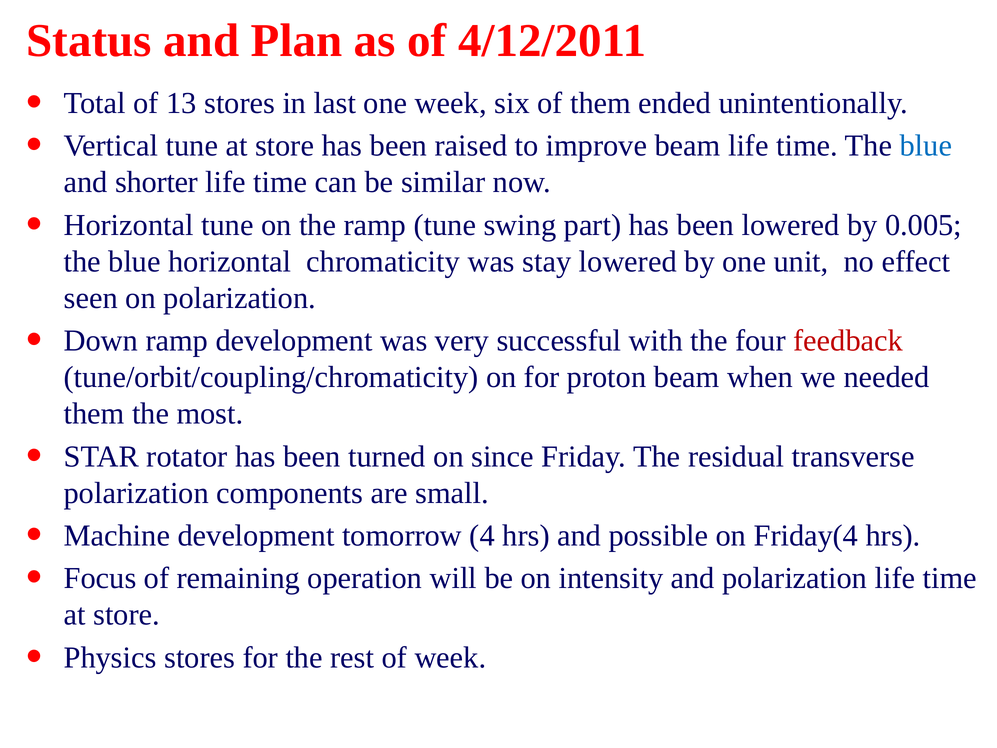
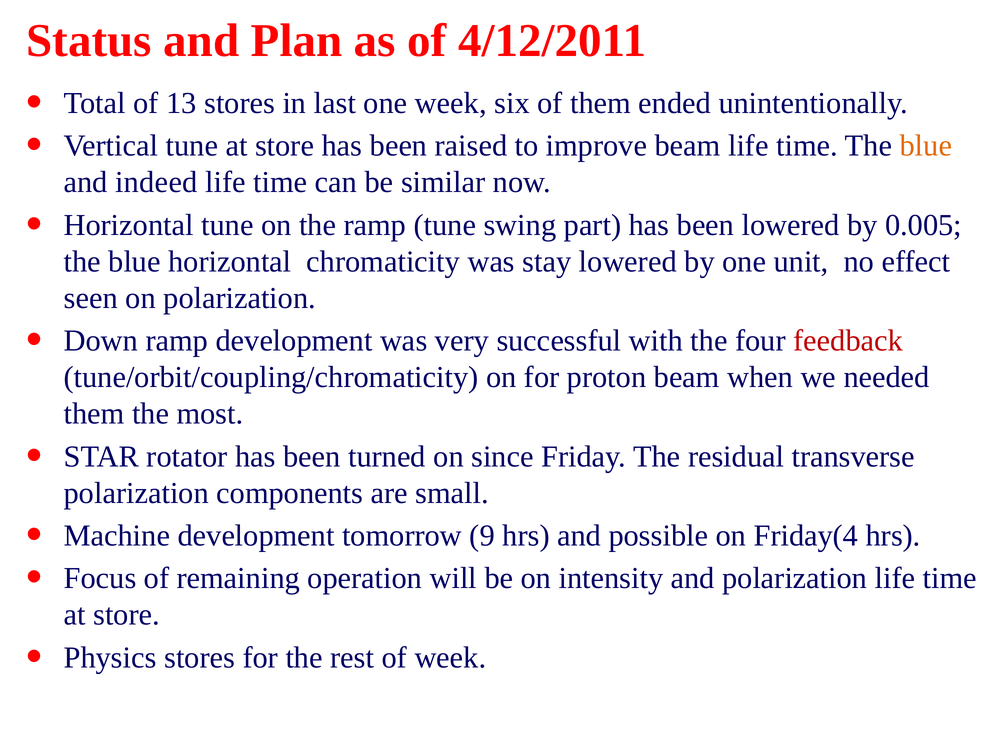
blue at (926, 146) colour: blue -> orange
shorter: shorter -> indeed
4: 4 -> 9
